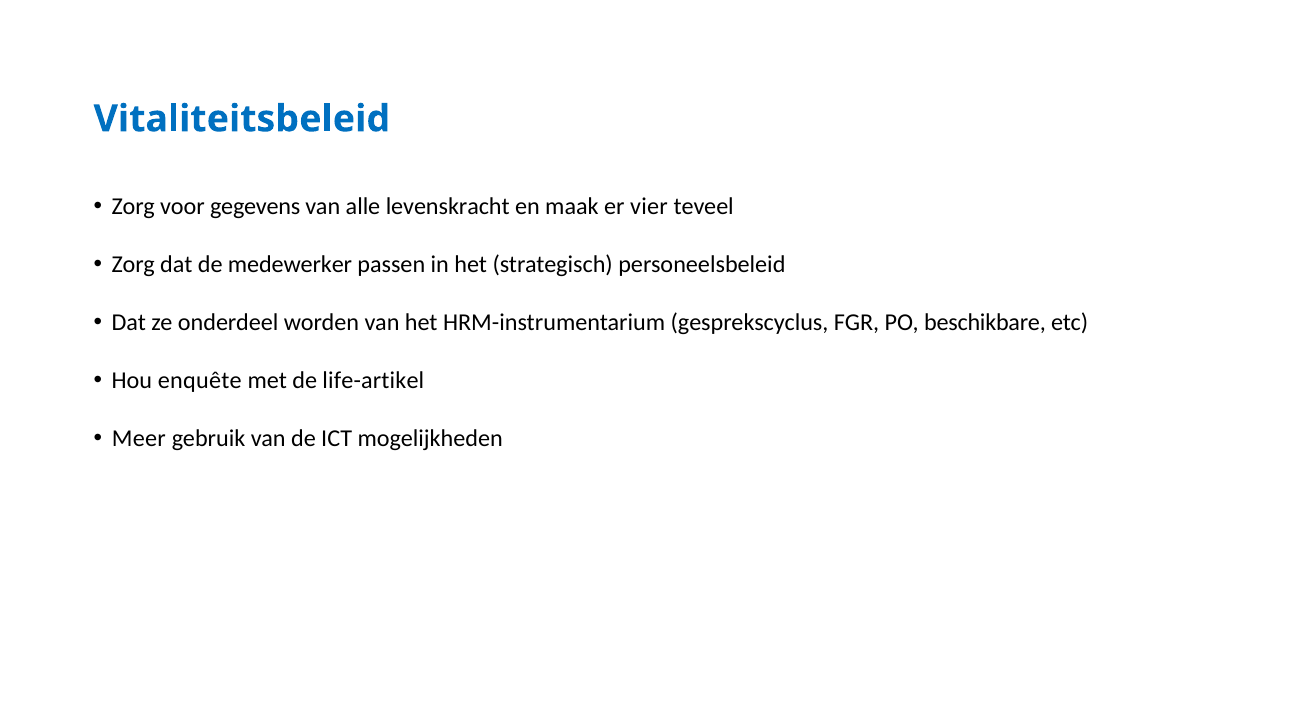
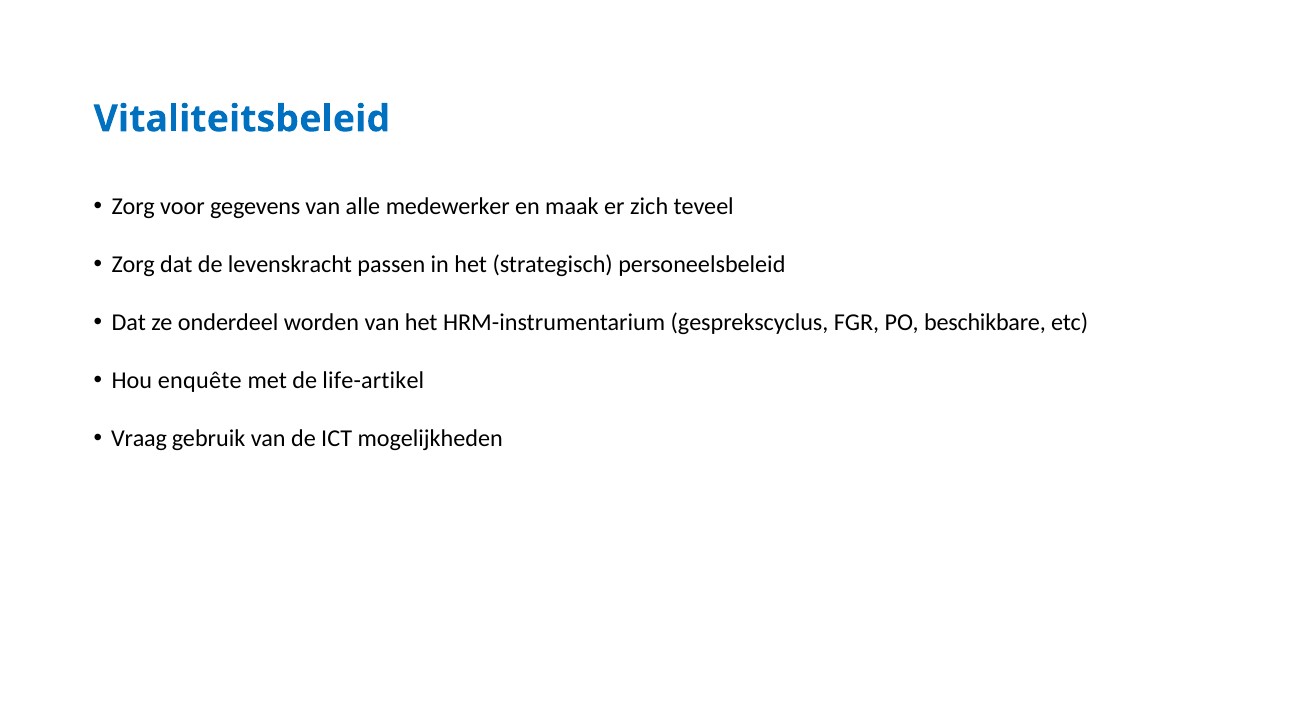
levenskracht: levenskracht -> medewerker
vier: vier -> zich
medewerker: medewerker -> levenskracht
Meer: Meer -> Vraag
